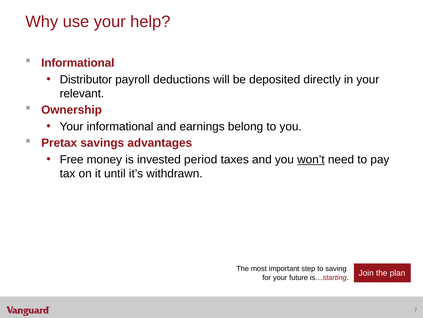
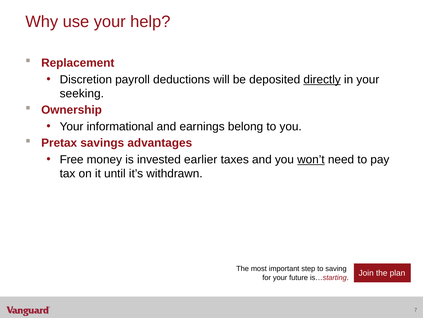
Informational at (78, 63): Informational -> Replacement
Distributor: Distributor -> Discretion
directly underline: none -> present
relevant: relevant -> seeking
period: period -> earlier
